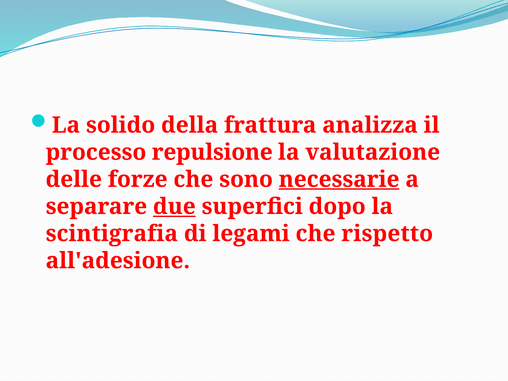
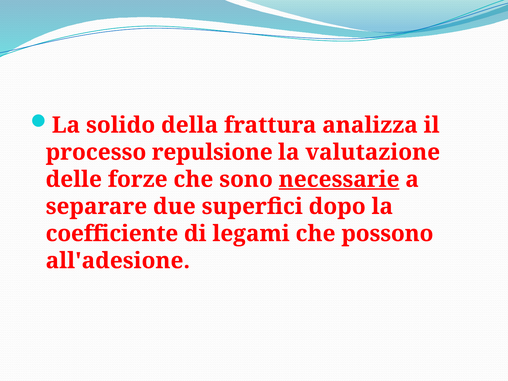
due underline: present -> none
scintigrafia: scintigrafia -> coefficiente
rispetto: rispetto -> possono
